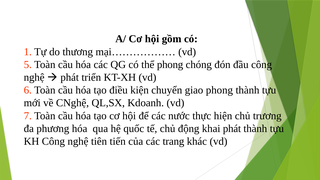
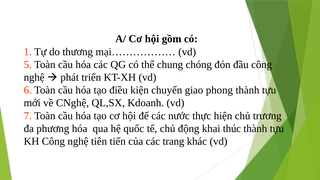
thể phong: phong -> chung
khai phát: phát -> thúc
